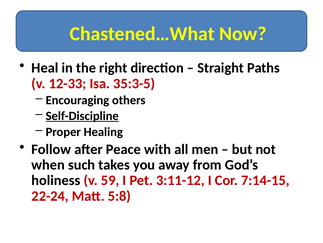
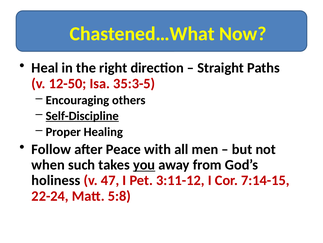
12-33: 12-33 -> 12-50
you underline: none -> present
59: 59 -> 47
